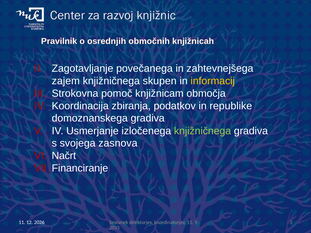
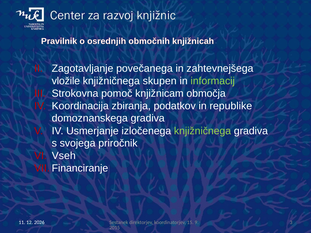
zajem: zajem -> vložile
informacij colour: yellow -> light green
zasnova: zasnova -> priročnik
Načrt: Načrt -> Vseh
